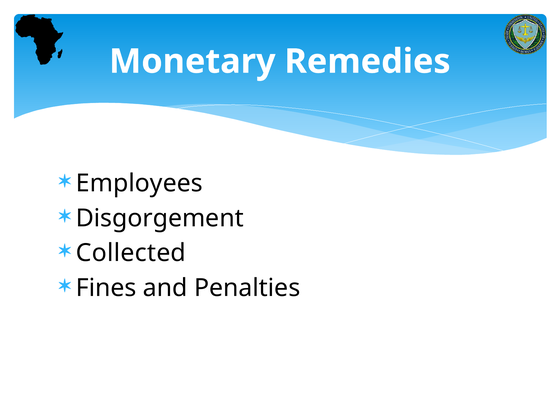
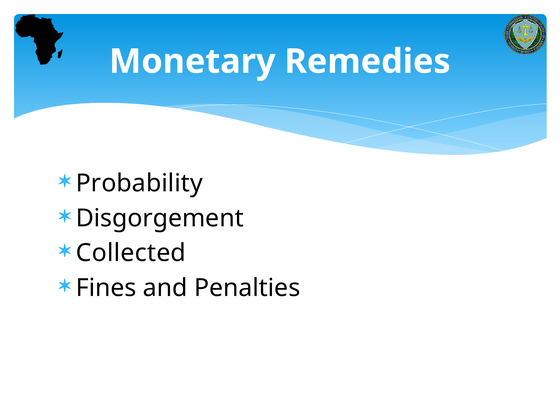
Employees: Employees -> Probability
